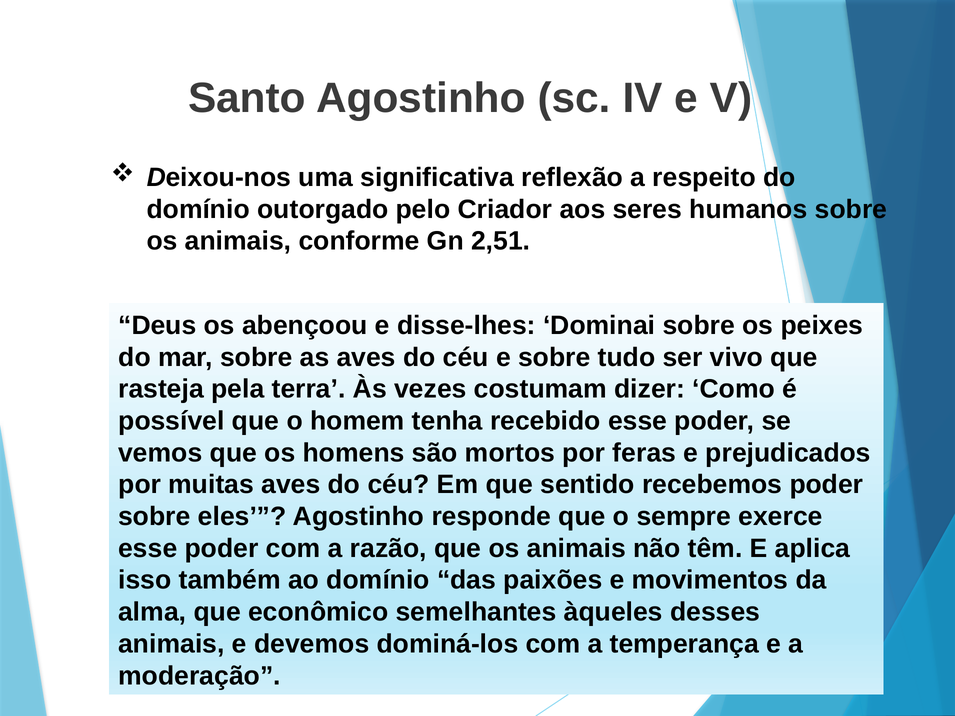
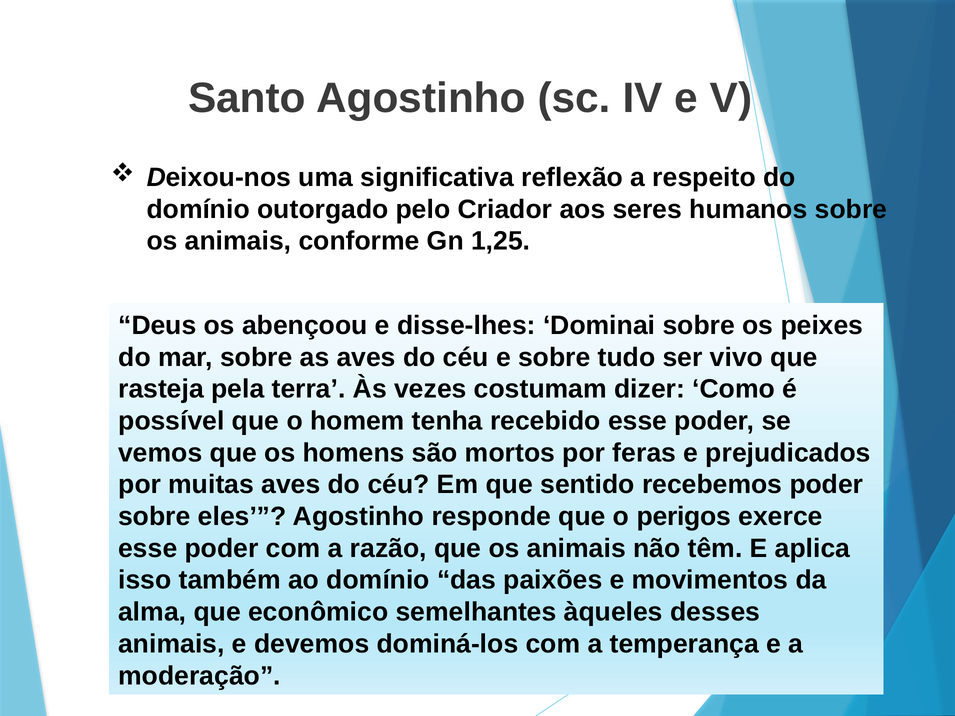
2,51: 2,51 -> 1,25
sempre: sempre -> perigos
